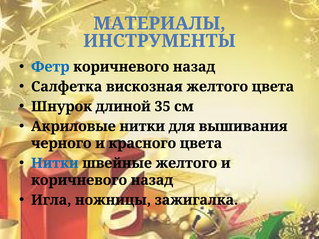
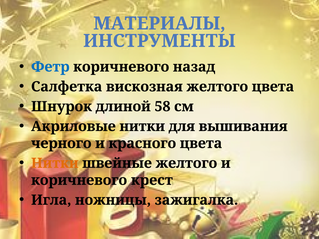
35: 35 -> 58
Нитки at (55, 163) colour: blue -> orange
назад at (152, 180): назад -> крест
